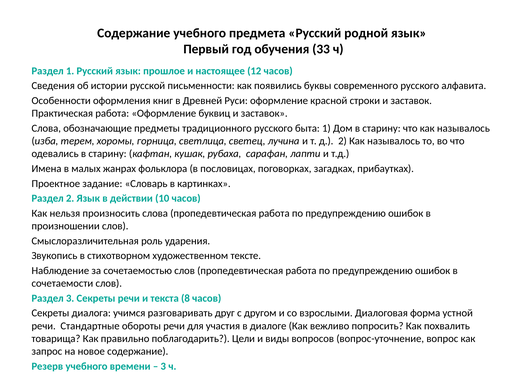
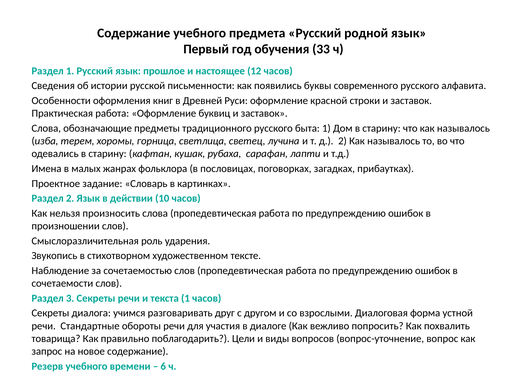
текста 8: 8 -> 1
3 at (163, 366): 3 -> 6
